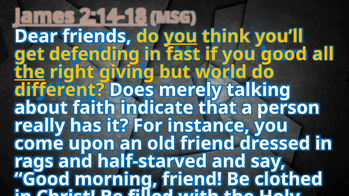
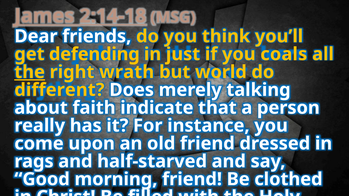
you at (180, 36) underline: present -> none
fast: fast -> just
you good: good -> coals
giving: giving -> wrath
